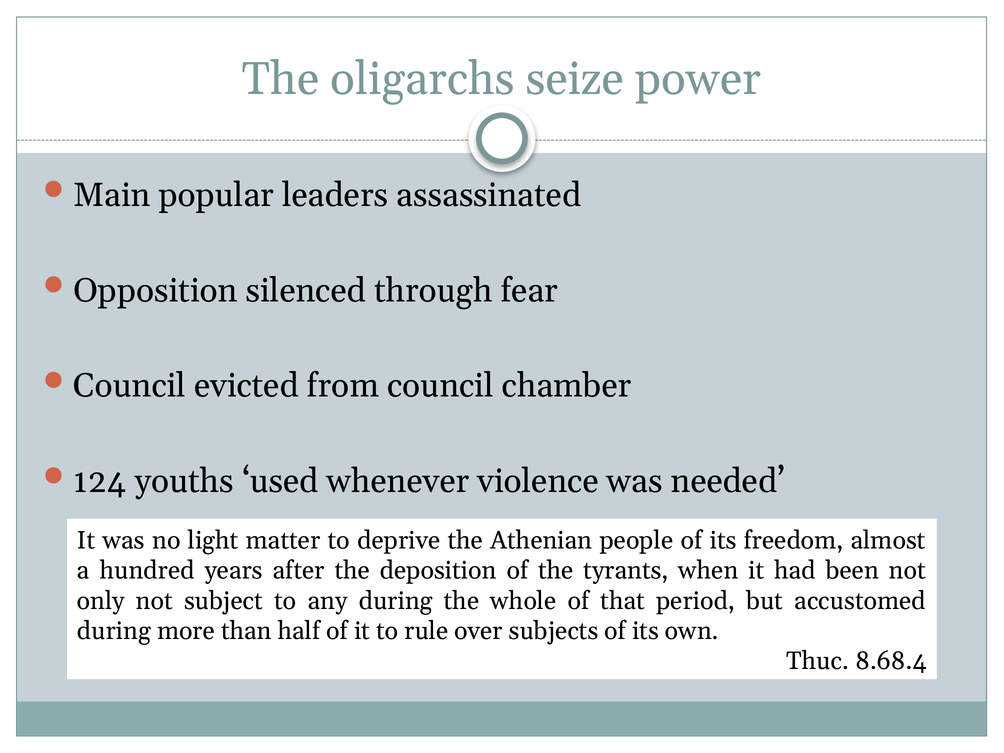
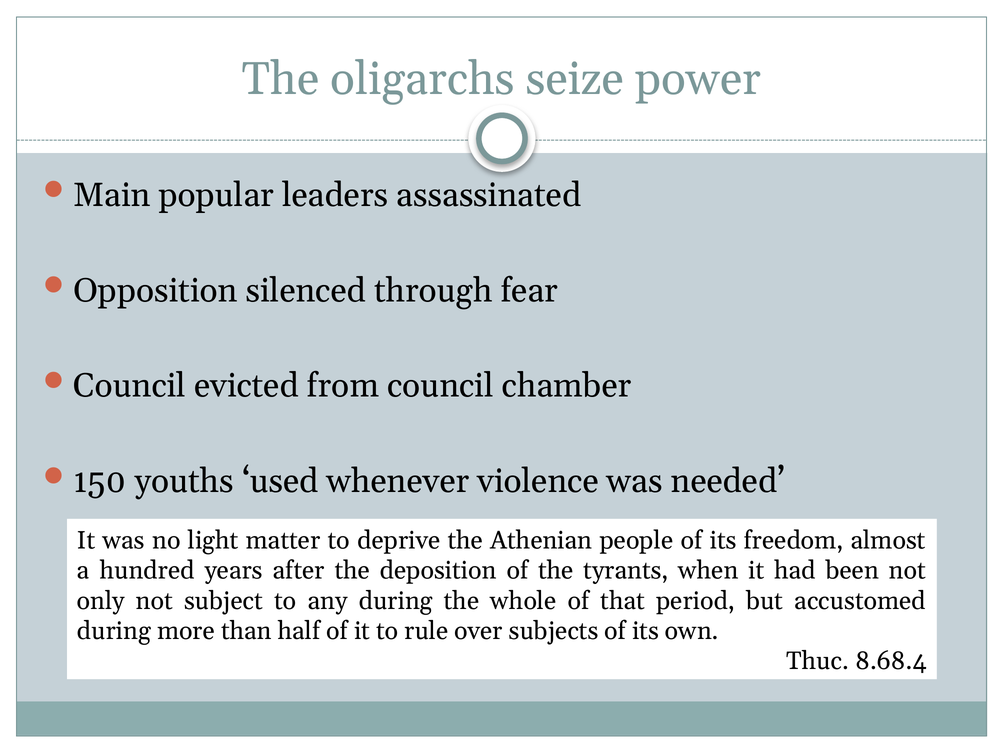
124: 124 -> 150
